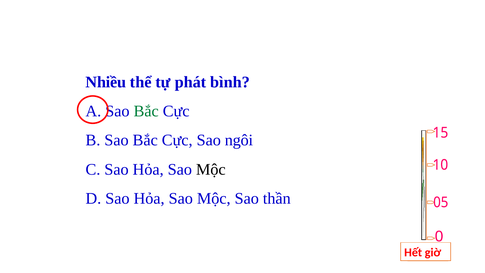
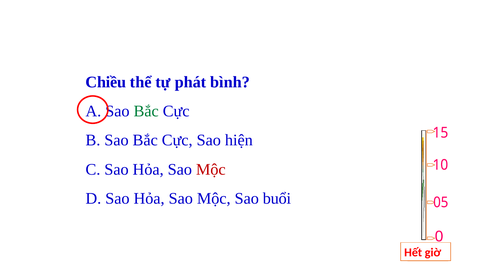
Nhiều: Nhiều -> Chiều
ngôi: ngôi -> hiện
Mộc at (211, 169) colour: black -> red
thần: thần -> buổi
